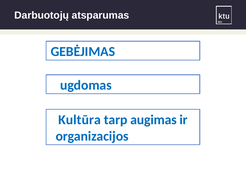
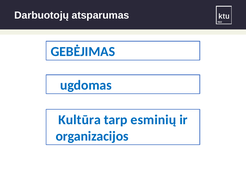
augimas: augimas -> esminių
